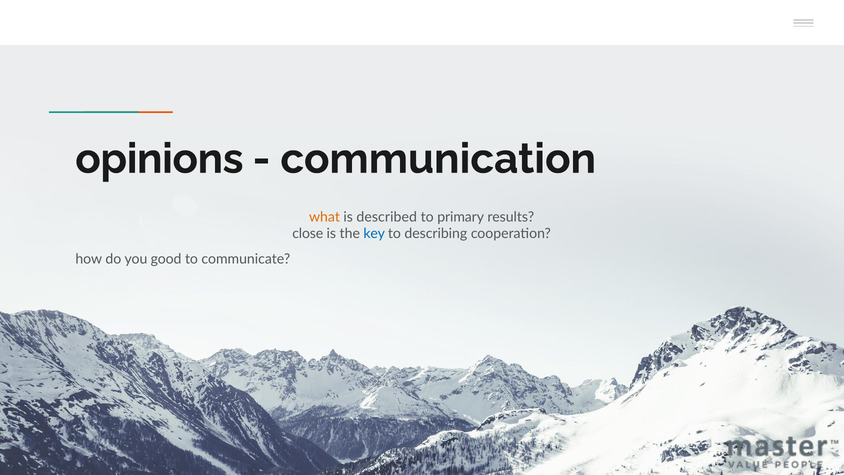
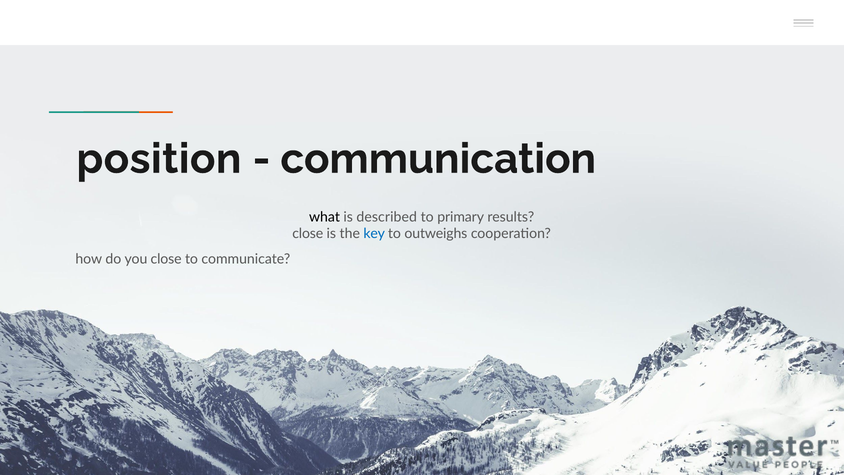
opinions: opinions -> position
what colour: orange -> black
describing: describing -> outweighs
you good: good -> close
